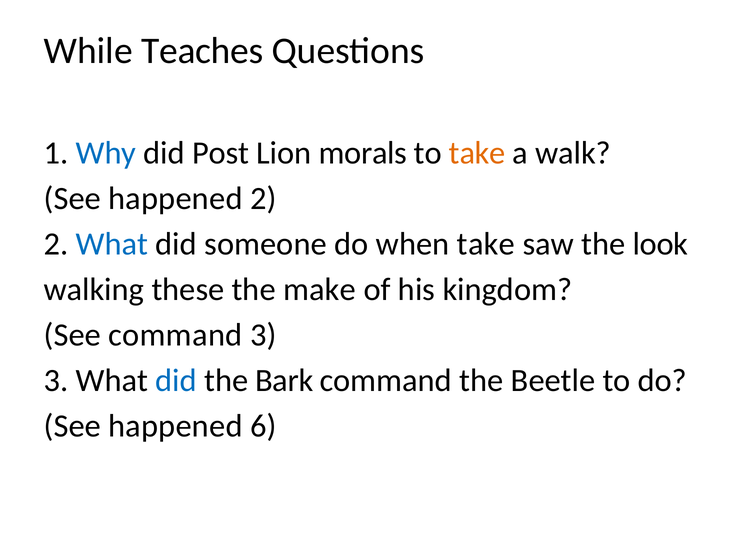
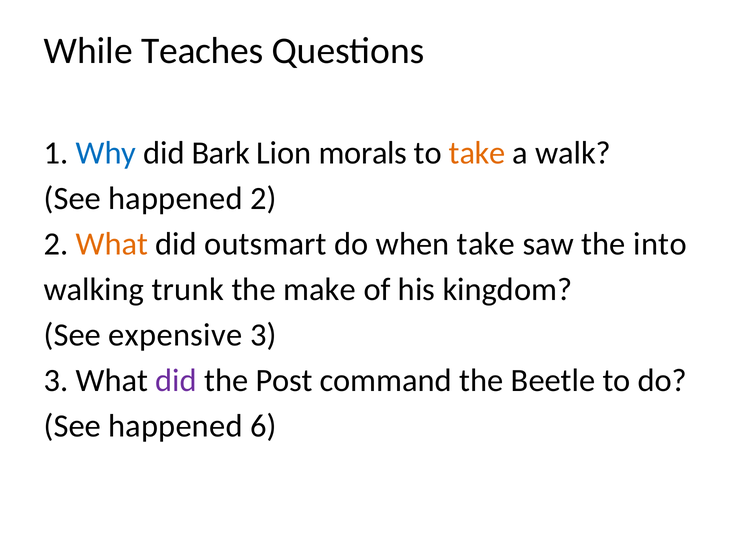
Post: Post -> Bark
What at (112, 244) colour: blue -> orange
someone: someone -> outsmart
look: look -> into
these: these -> trunk
See command: command -> expensive
did at (176, 381) colour: blue -> purple
Bark: Bark -> Post
